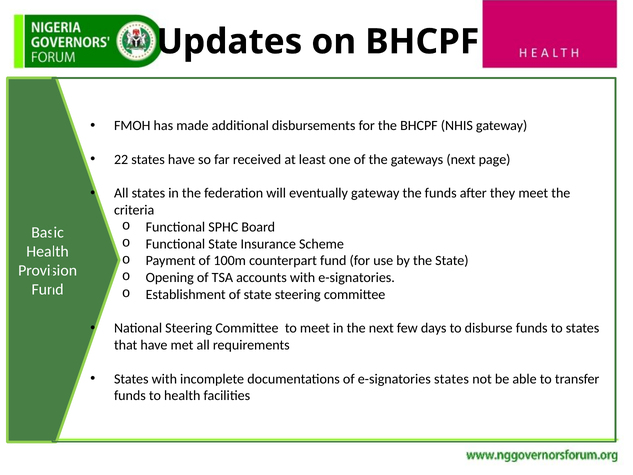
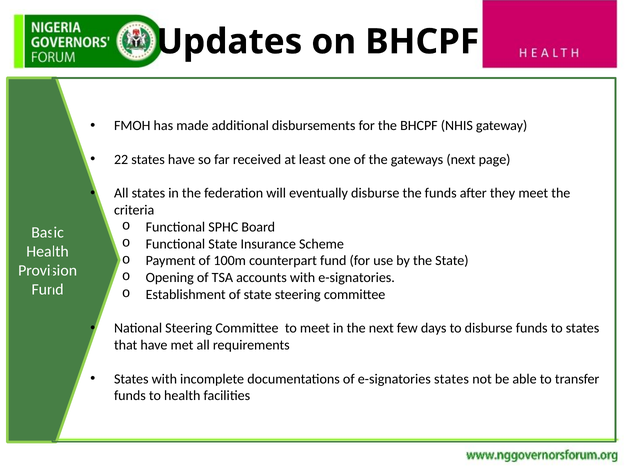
eventually gateway: gateway -> disburse
